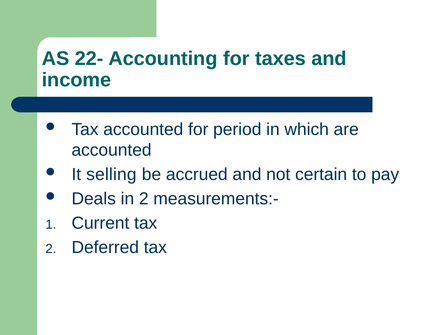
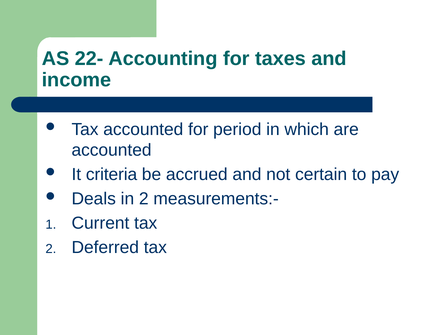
selling: selling -> criteria
